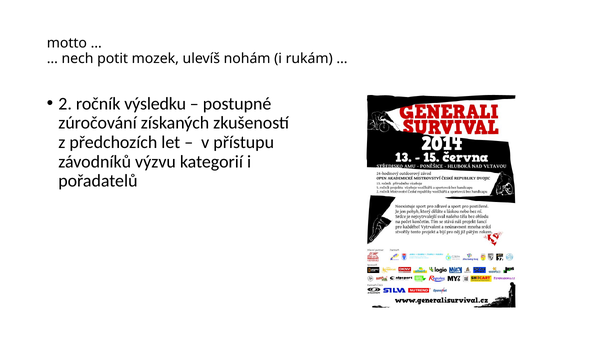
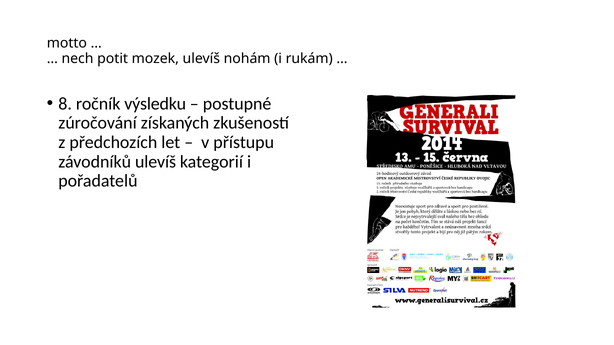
2: 2 -> 8
závodníků výzvu: výzvu -> ulevíš
